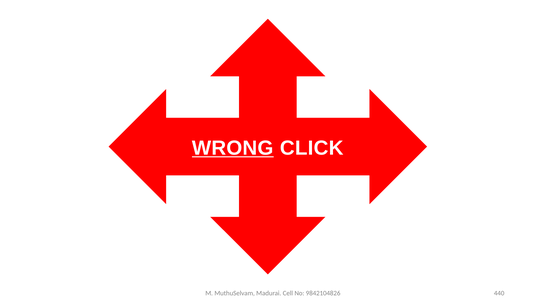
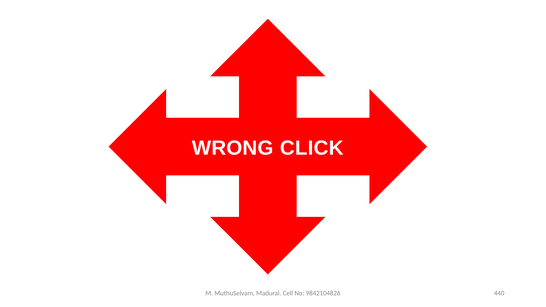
WRONG underline: present -> none
